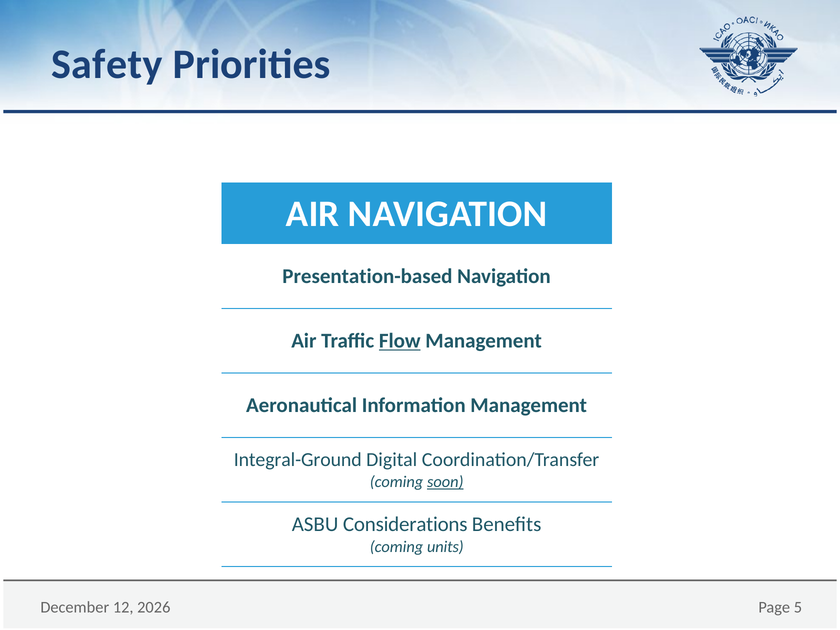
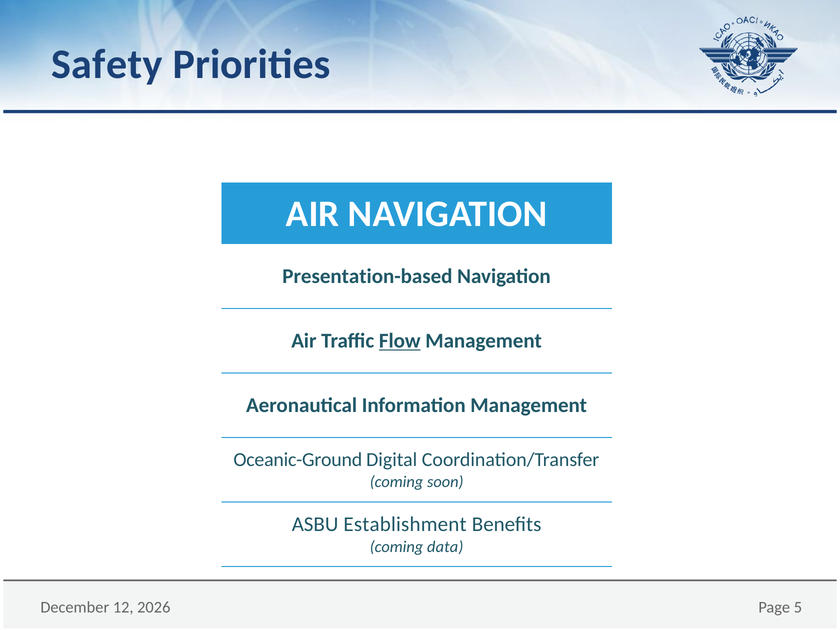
Integral-Ground: Integral-Ground -> Oceanic-Ground
soon underline: present -> none
Considerations: Considerations -> Establishment
units: units -> data
